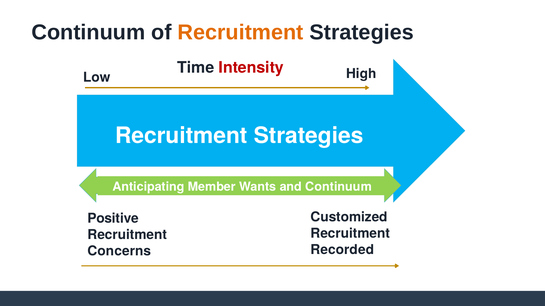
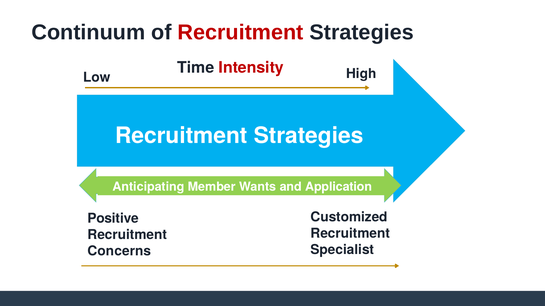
Recruitment at (240, 32) colour: orange -> red
and Continuum: Continuum -> Application
Recorded: Recorded -> Specialist
